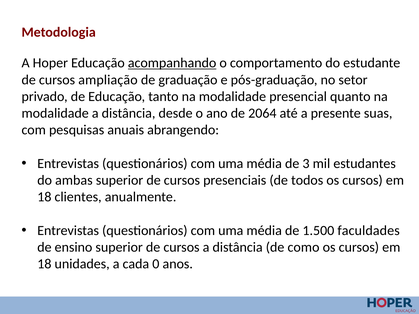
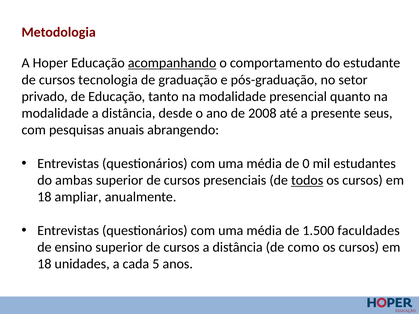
ampliação: ampliação -> tecnologia
2064: 2064 -> 2008
suas: suas -> seus
3: 3 -> 0
todos underline: none -> present
clientes: clientes -> ampliar
0: 0 -> 5
